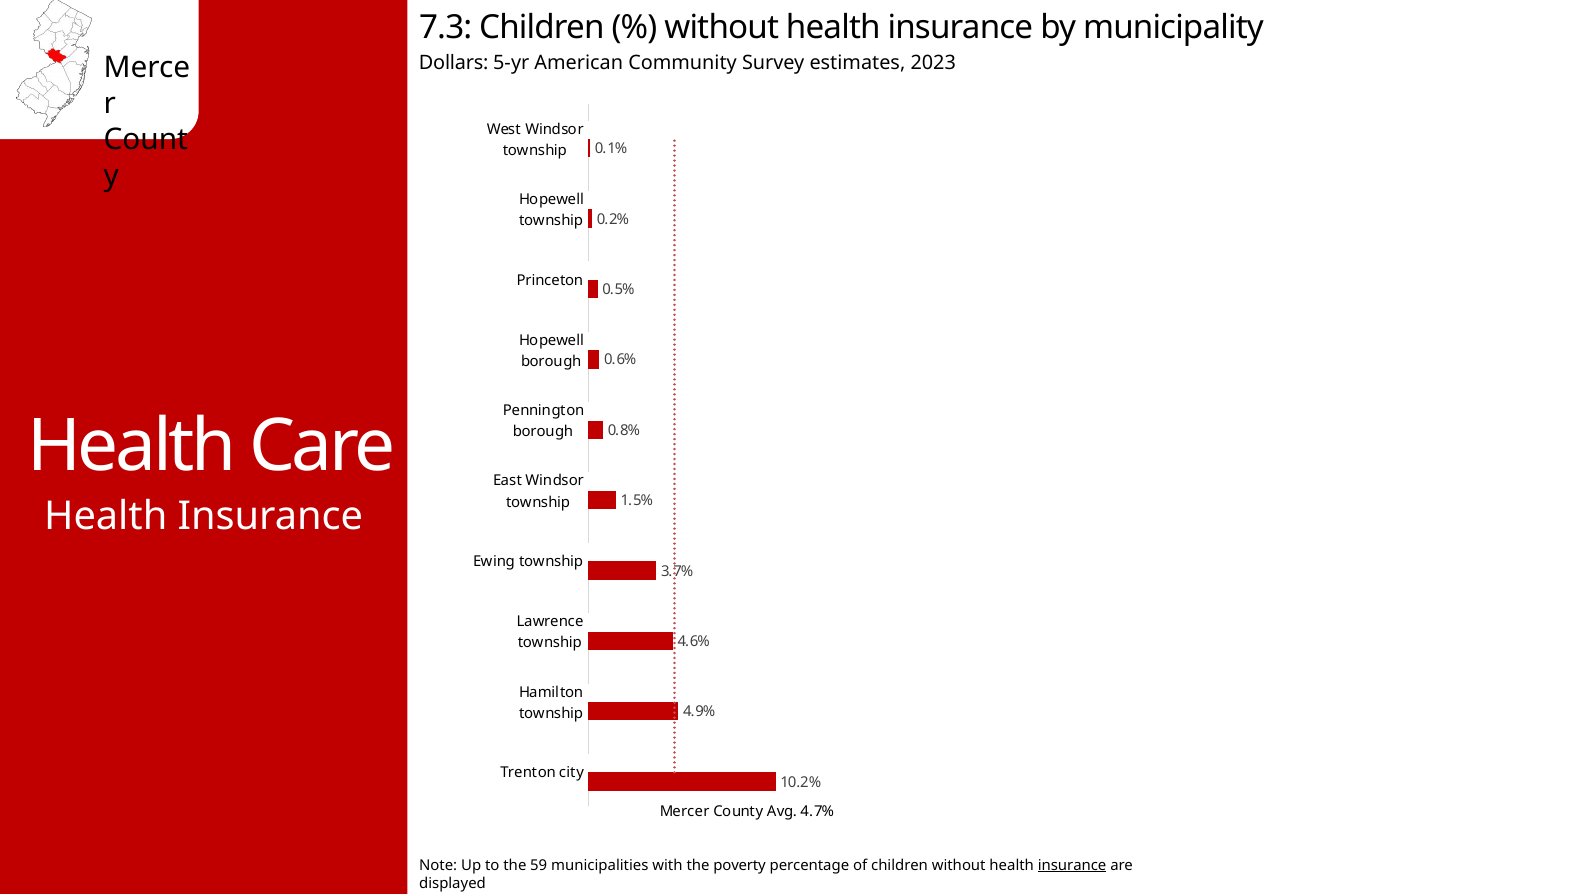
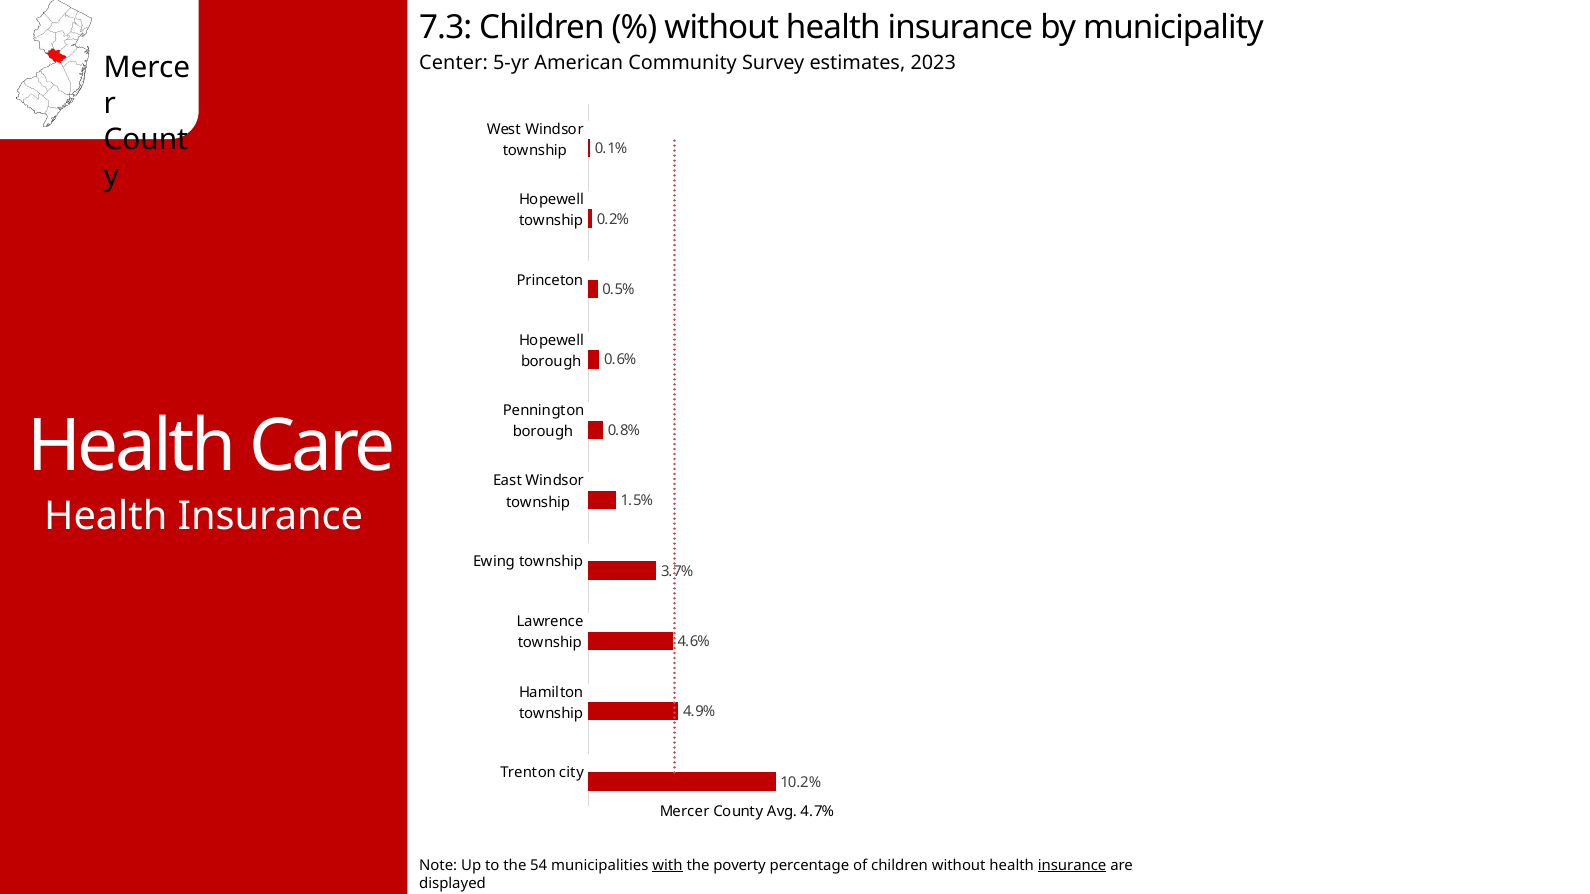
Dollars: Dollars -> Center
59: 59 -> 54
with underline: none -> present
